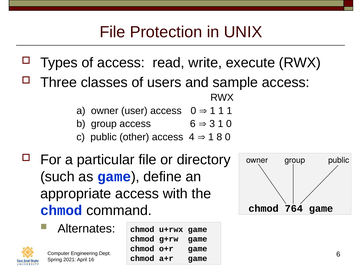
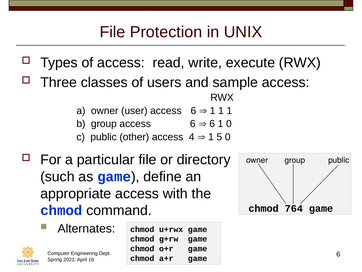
user access 0: 0 -> 6
3 at (212, 124): 3 -> 6
8: 8 -> 5
